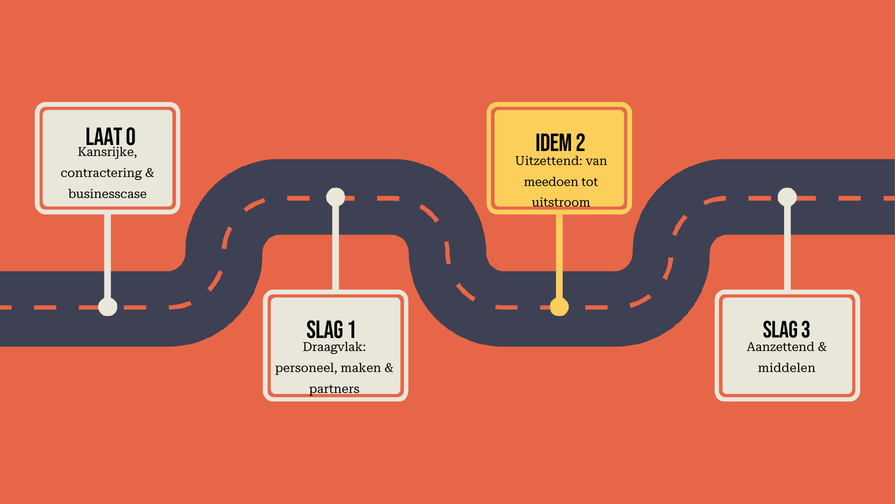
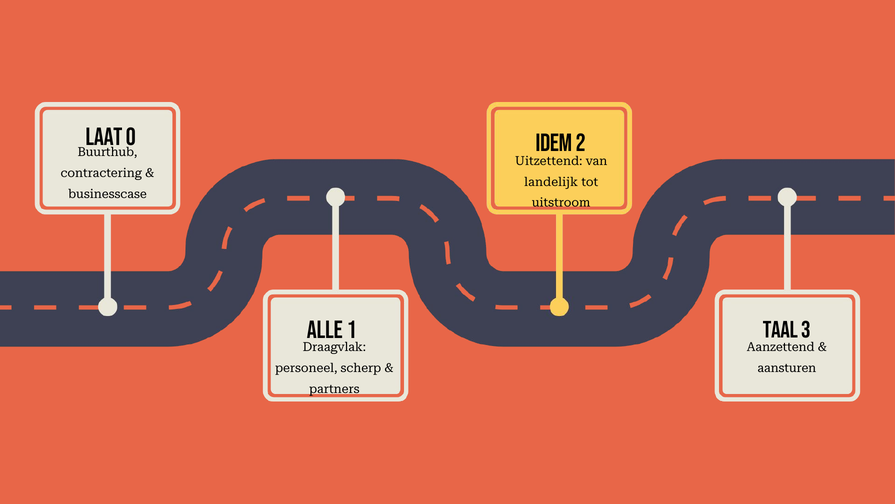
Kansrijke: Kansrijke -> Buurthub
meedoen: meedoen -> landelijk
Slag at (325, 329): Slag -> Alle
Slag at (780, 330): Slag -> Taal
maken: maken -> scherp
middelen: middelen -> aansturen
